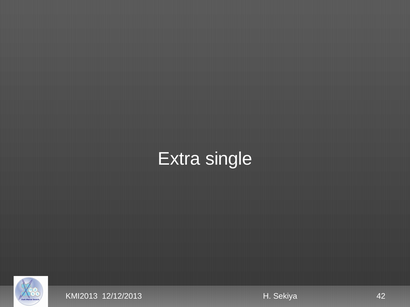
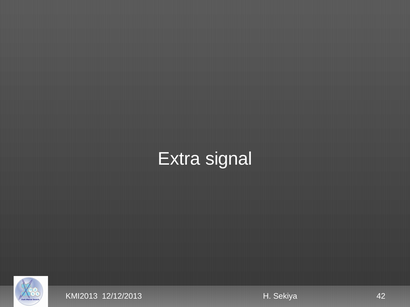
single: single -> signal
